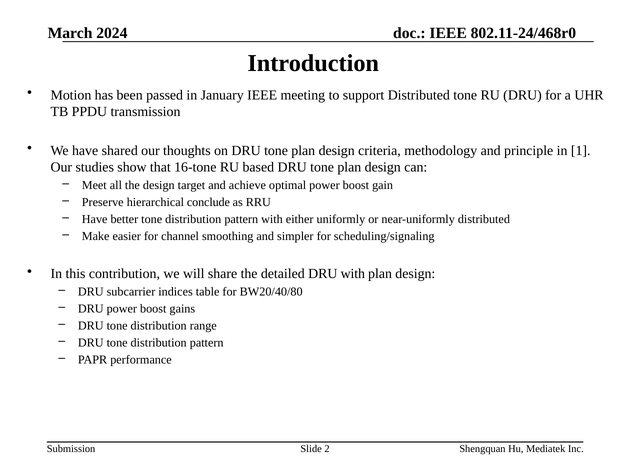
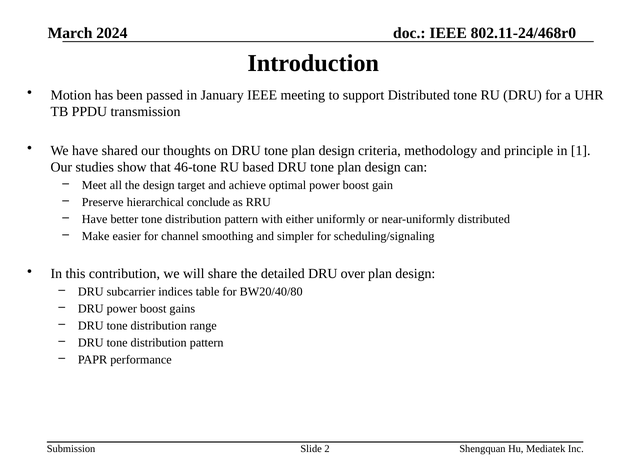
16-tone: 16-tone -> 46-tone
DRU with: with -> over
